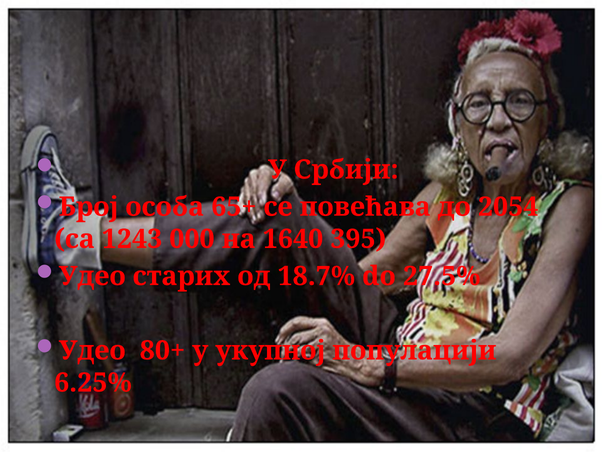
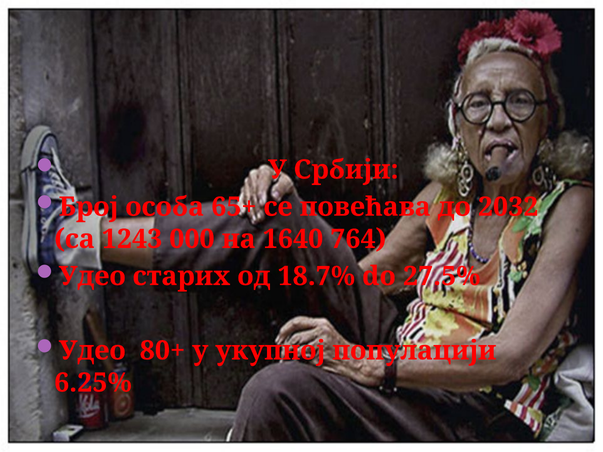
2054: 2054 -> 2032
395: 395 -> 764
